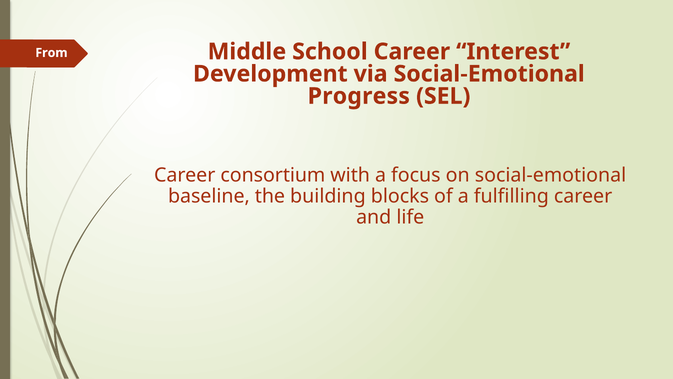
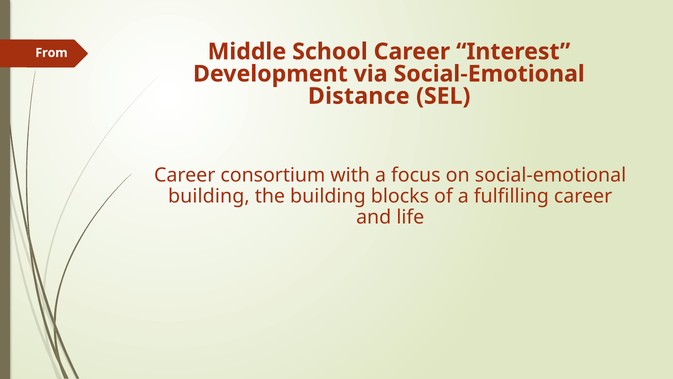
Progress: Progress -> Distance
baseline at (209, 196): baseline -> building
